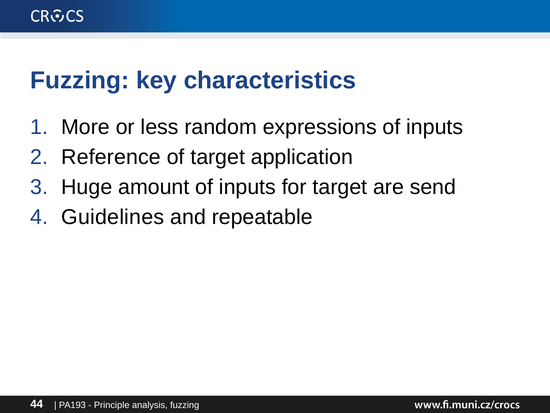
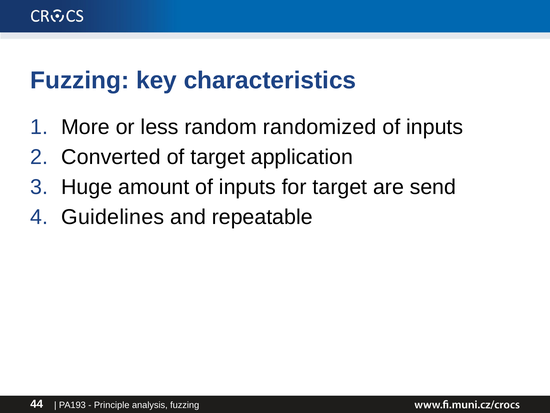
expressions: expressions -> randomized
Reference: Reference -> Converted
